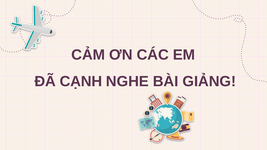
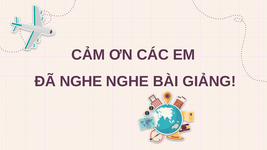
ĐÃ CẠNH: CẠNH -> NGHE
